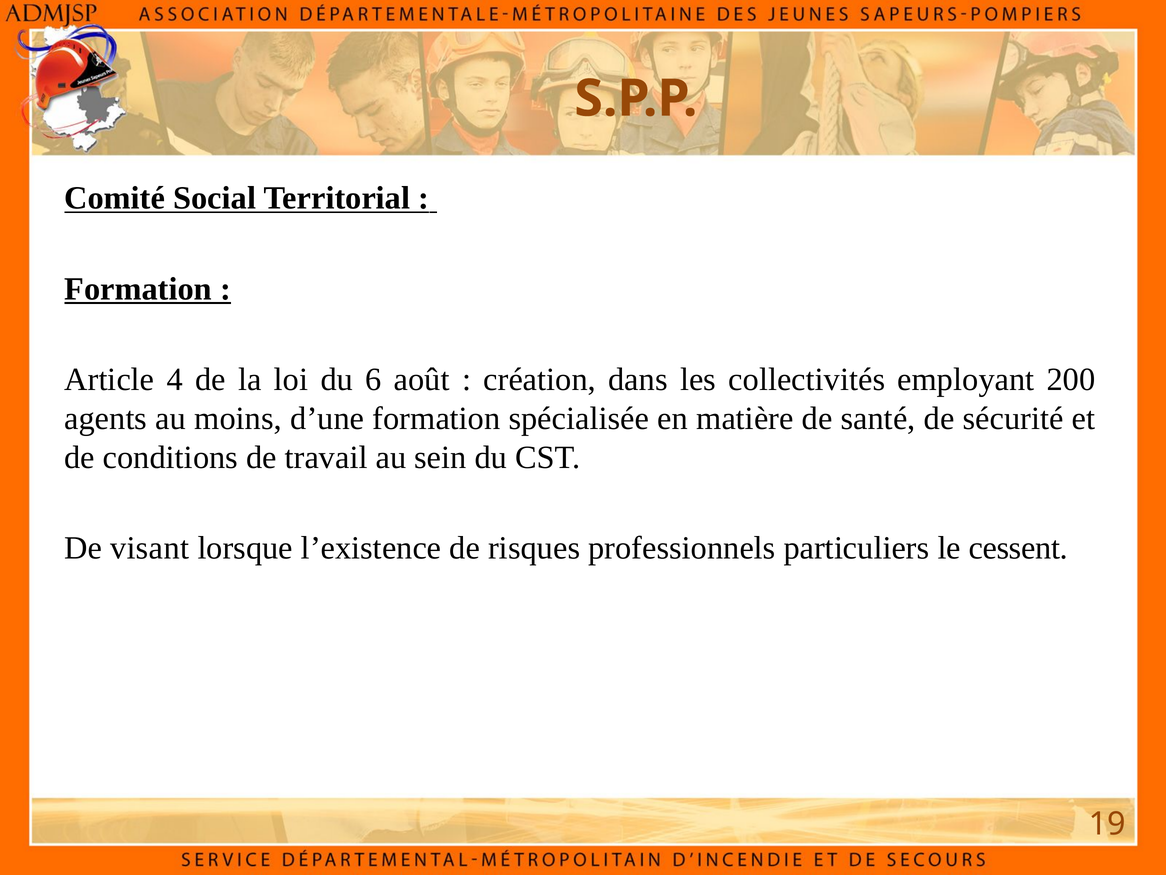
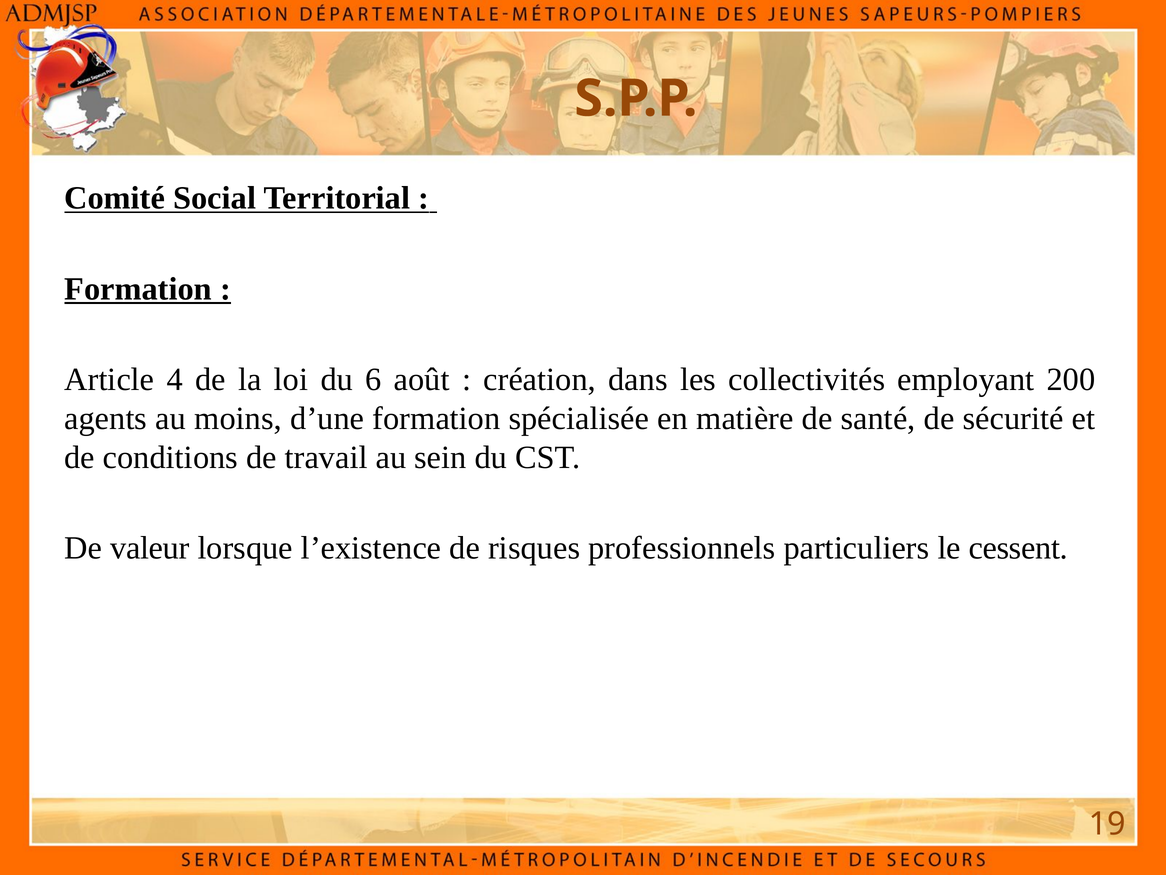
visant: visant -> valeur
